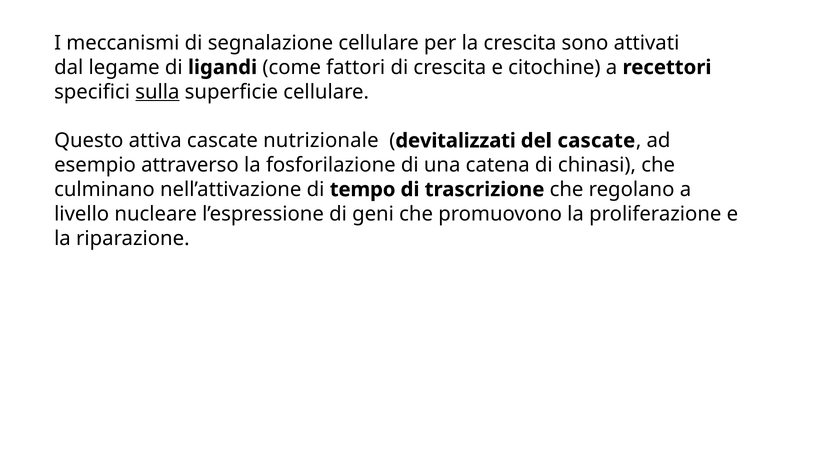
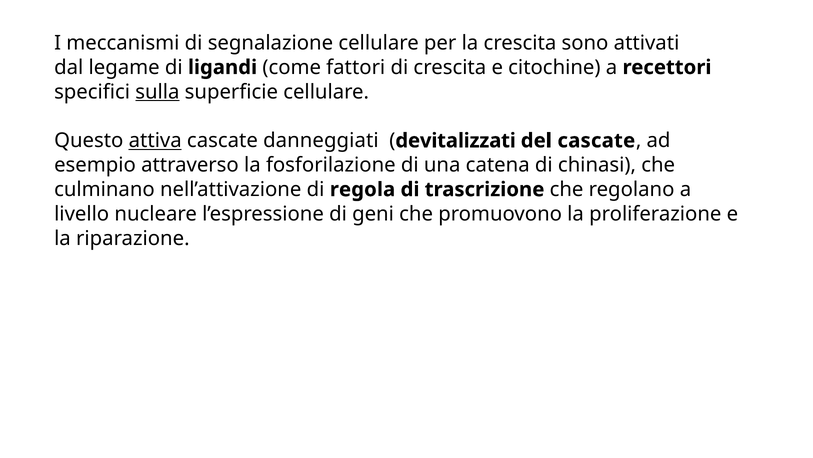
attiva underline: none -> present
nutrizionale: nutrizionale -> danneggiati
tempo: tempo -> regola
